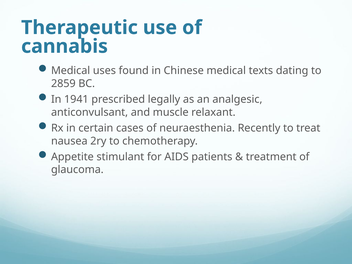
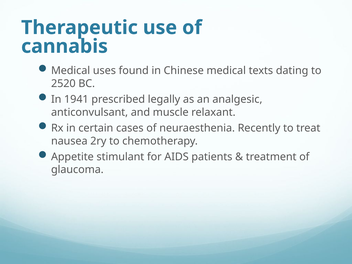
2859: 2859 -> 2520
